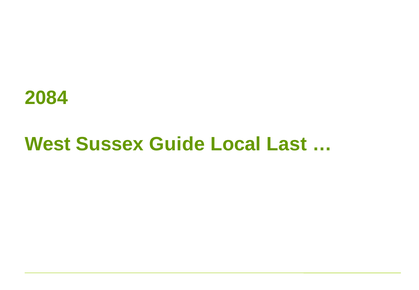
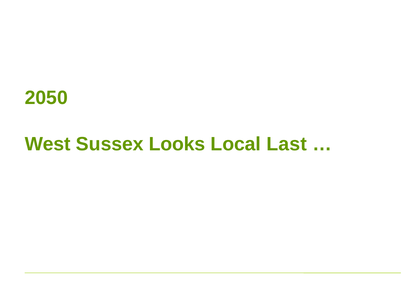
2084: 2084 -> 2050
Guide: Guide -> Looks
